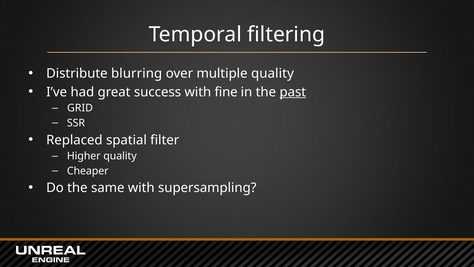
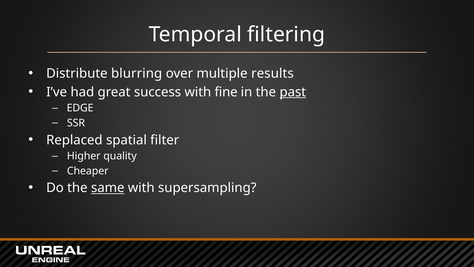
multiple quality: quality -> results
GRID: GRID -> EDGE
same underline: none -> present
